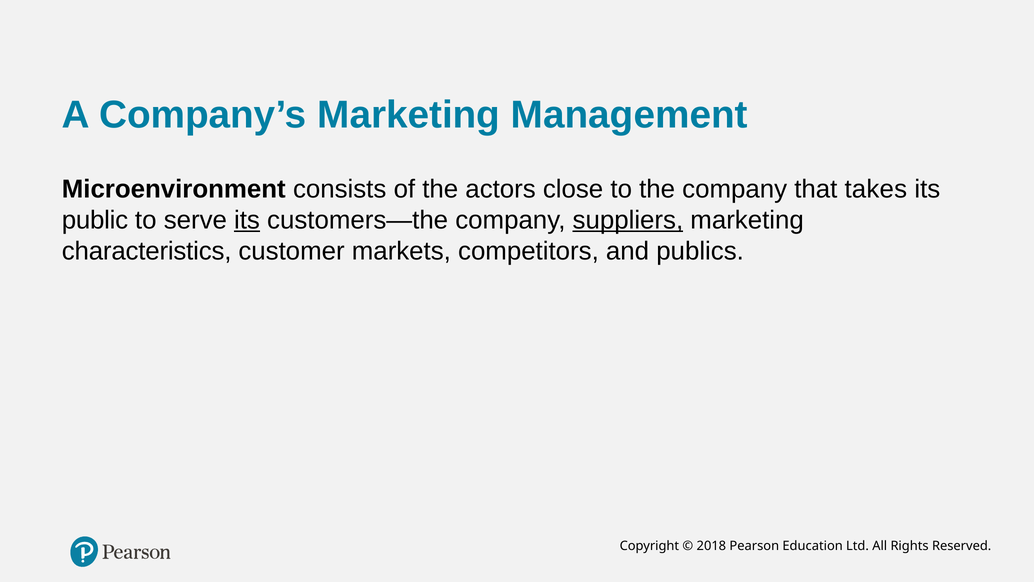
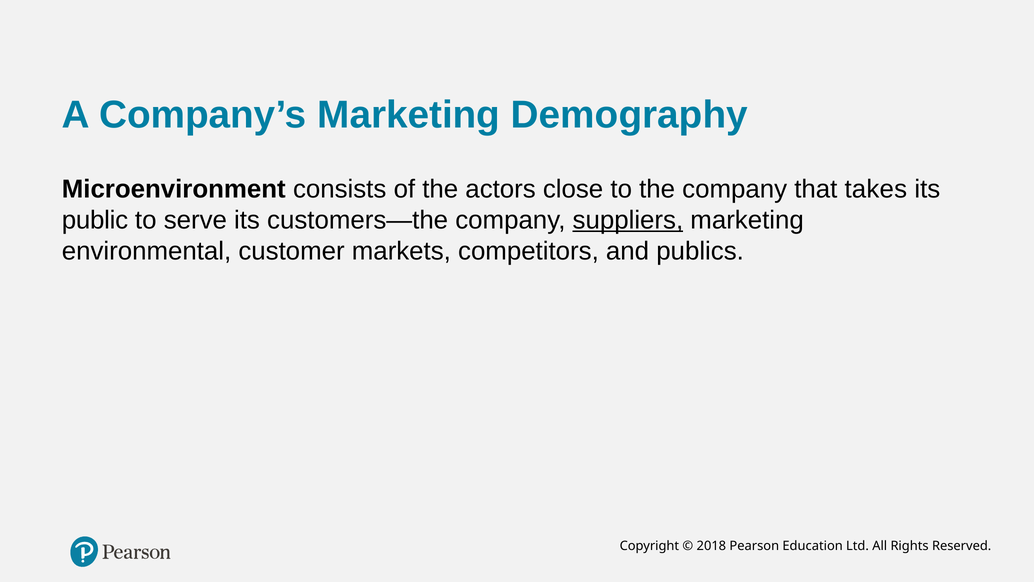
Management: Management -> Demography
its at (247, 220) underline: present -> none
characteristics: characteristics -> environmental
